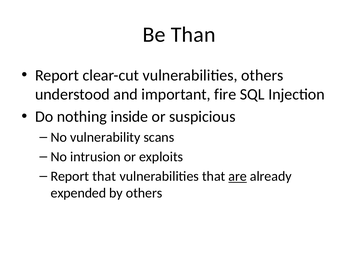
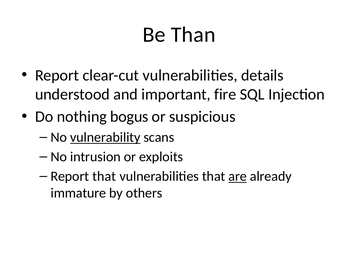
vulnerabilities others: others -> details
inside: inside -> bogus
vulnerability underline: none -> present
expended: expended -> immature
